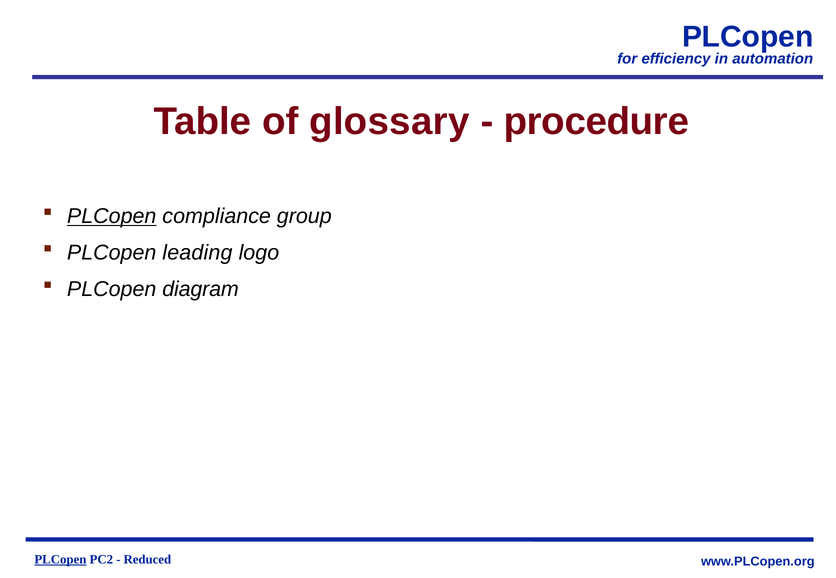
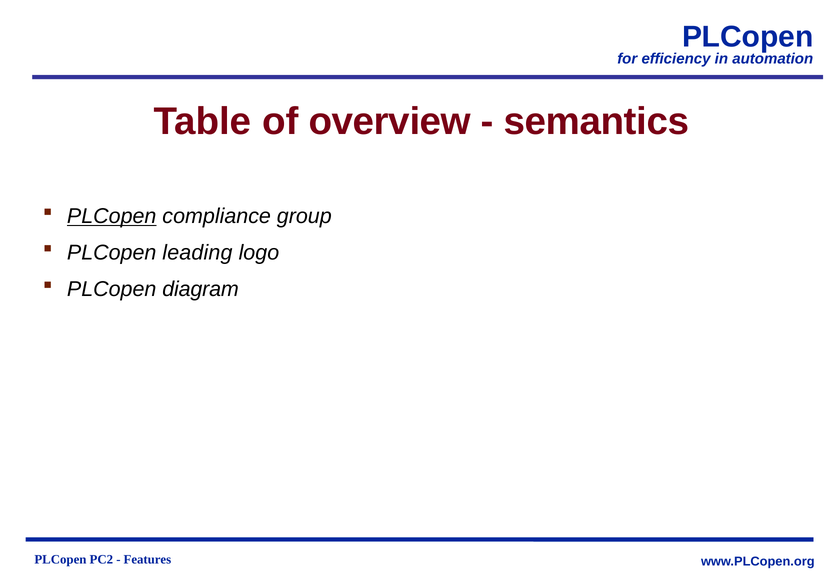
glossary: glossary -> overview
procedure: procedure -> semantics
PLCopen at (60, 560) underline: present -> none
Reduced: Reduced -> Features
